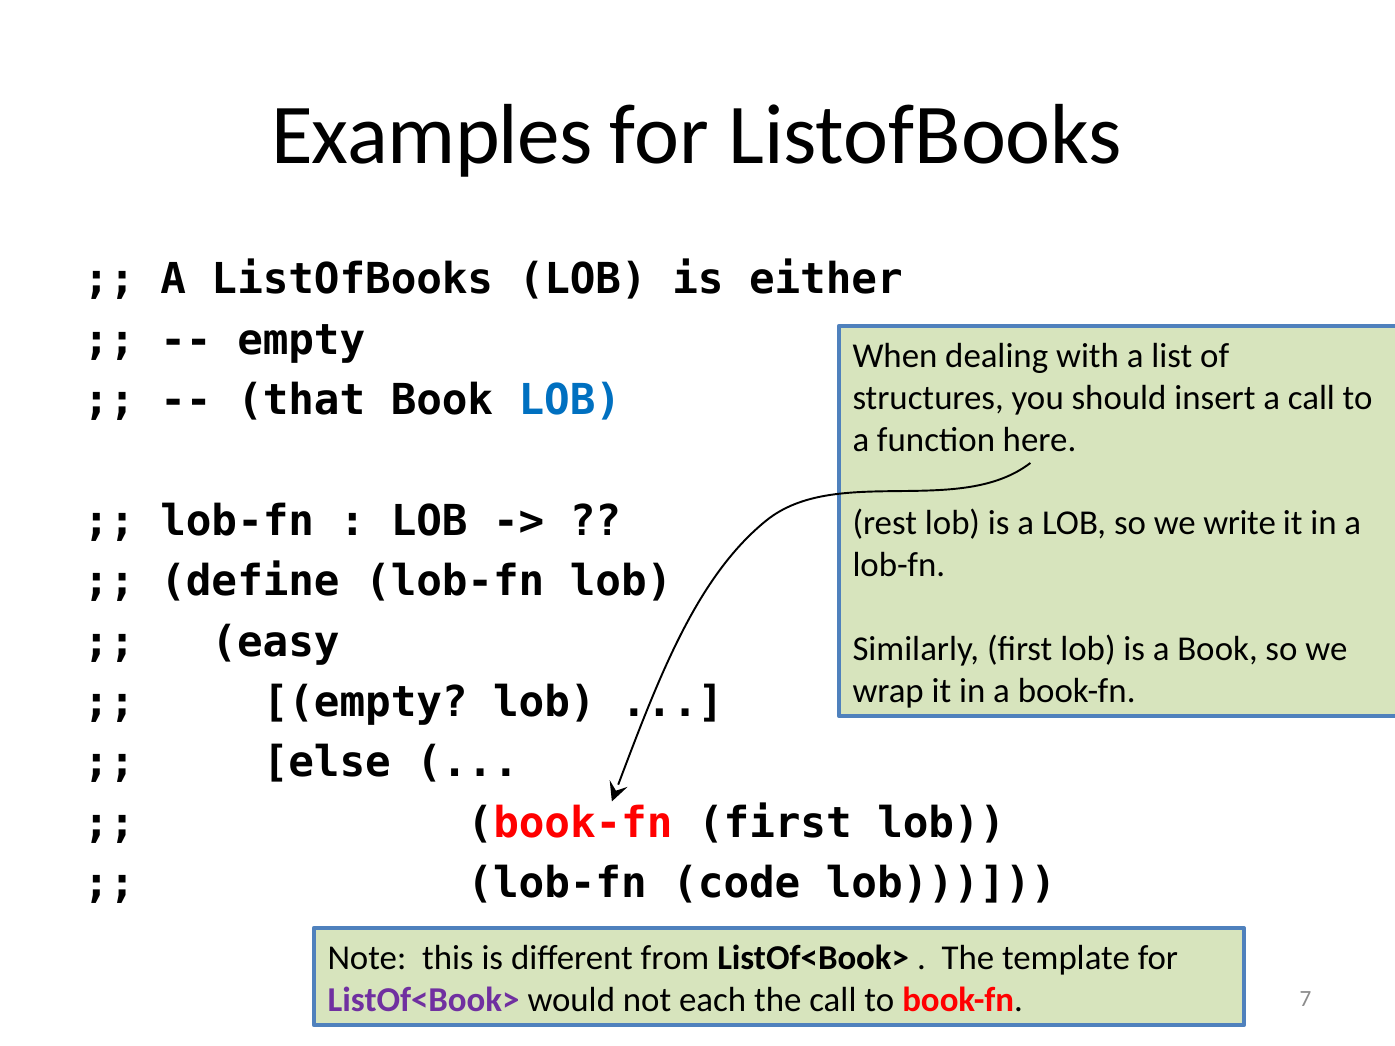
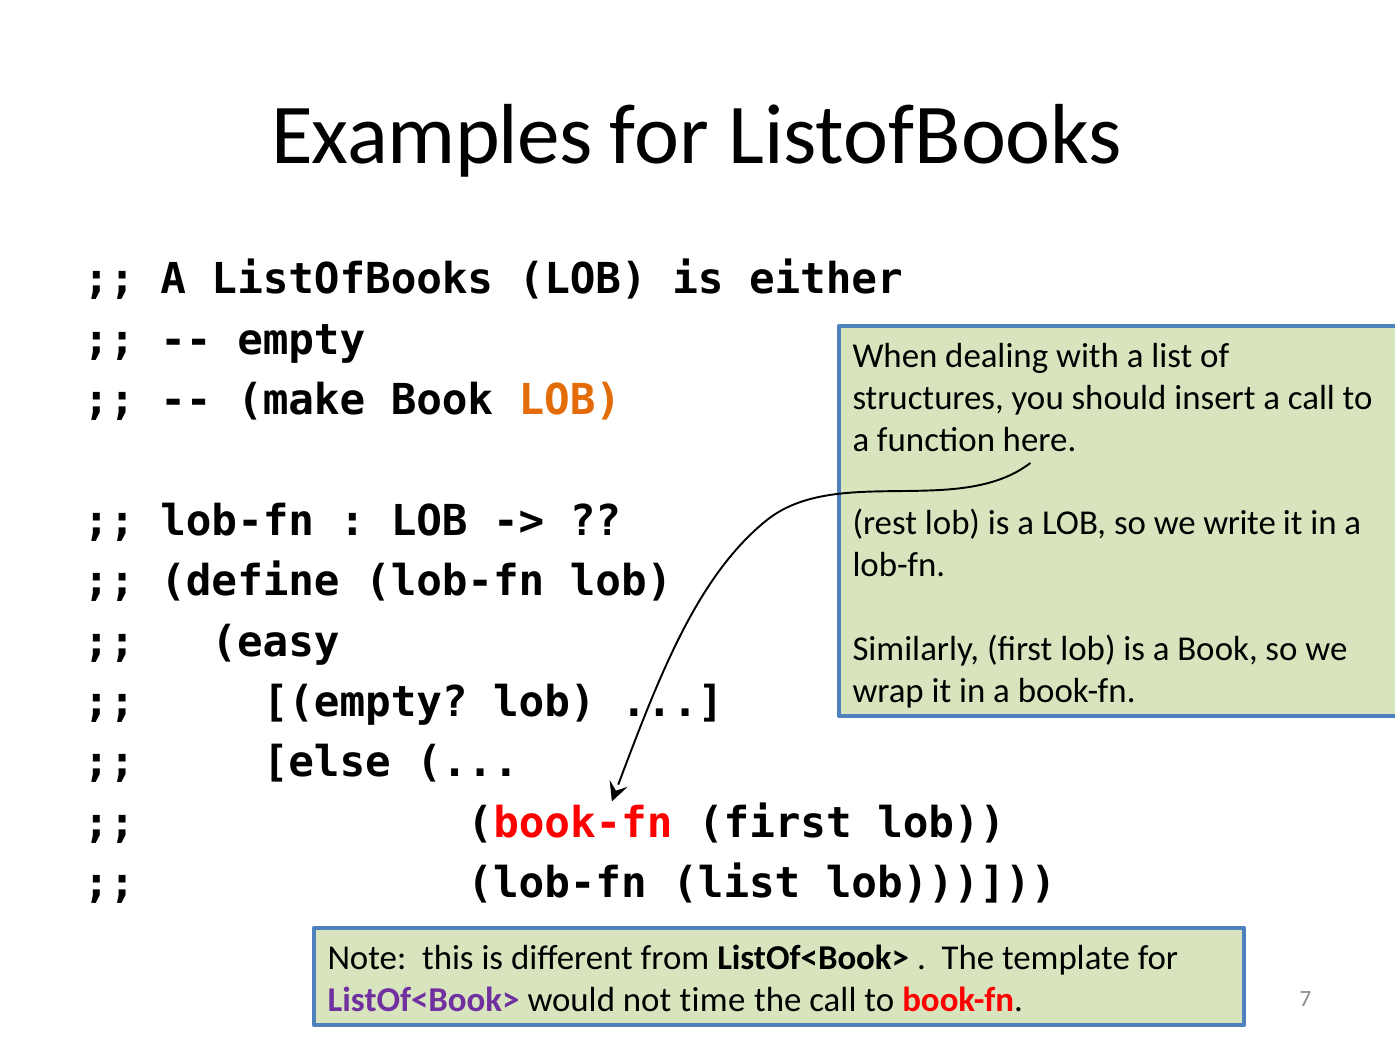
that: that -> make
LOB at (570, 400) colour: blue -> orange
lob-fn code: code -> list
each: each -> time
